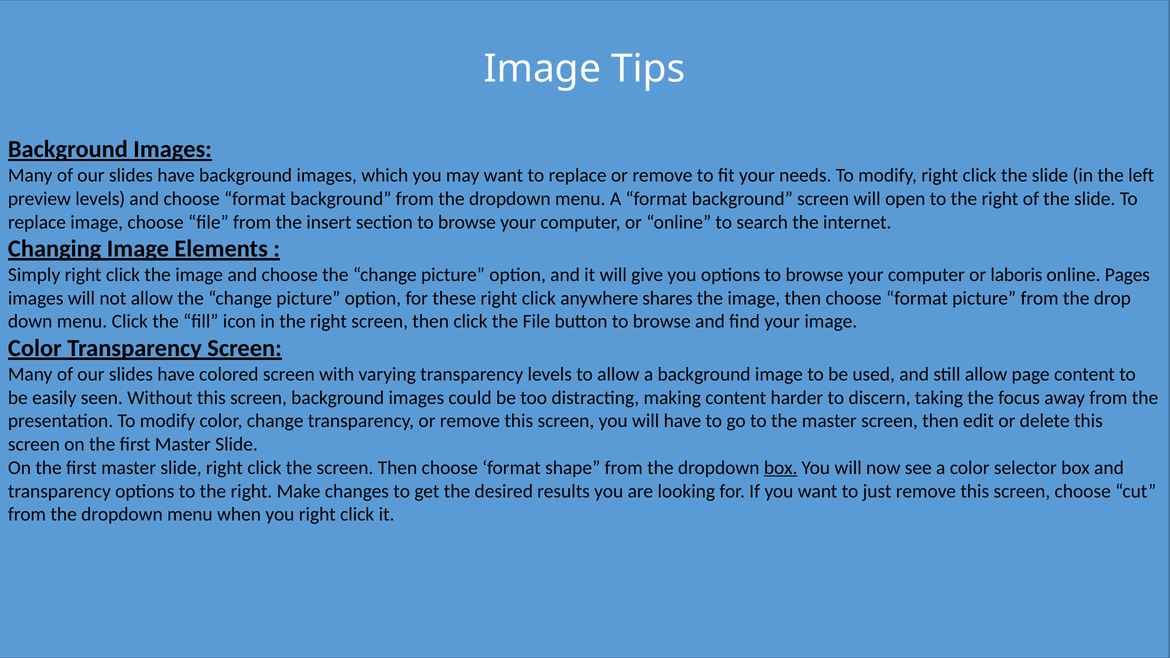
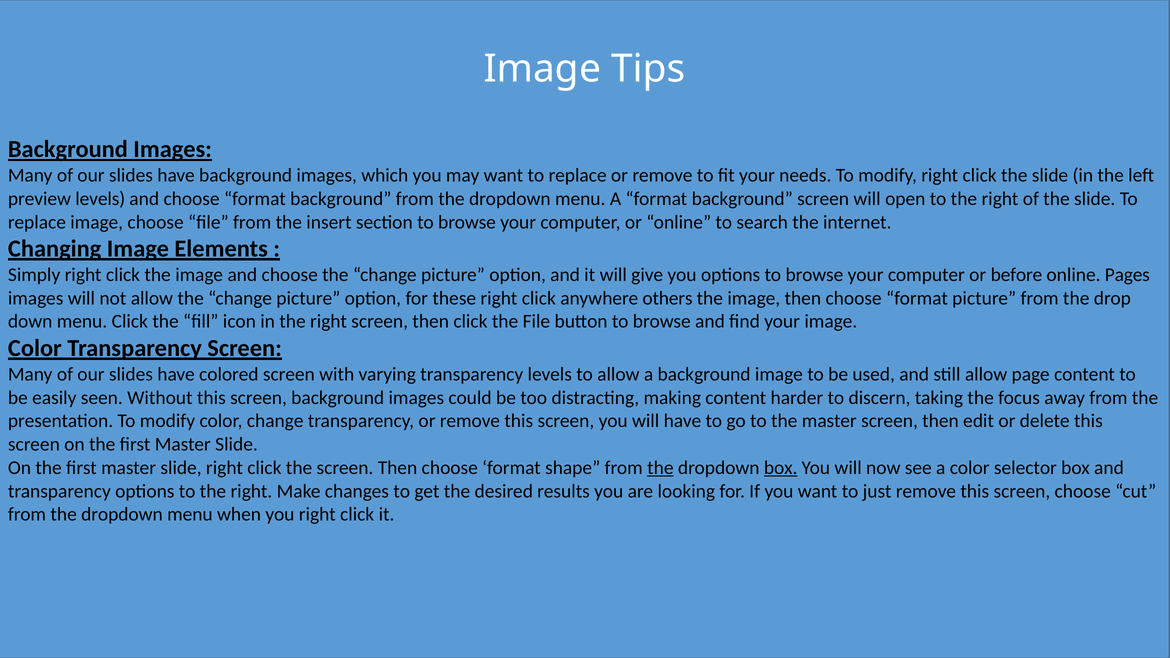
laboris: laboris -> before
shares: shares -> others
the at (660, 468) underline: none -> present
